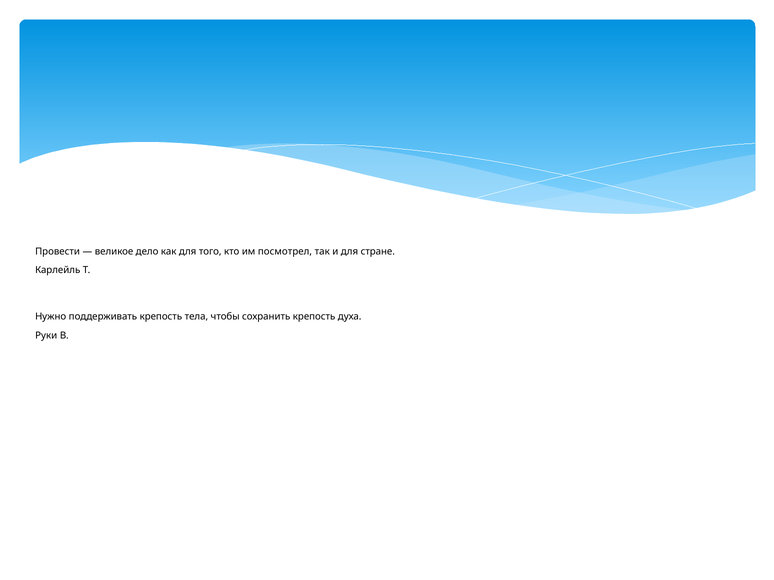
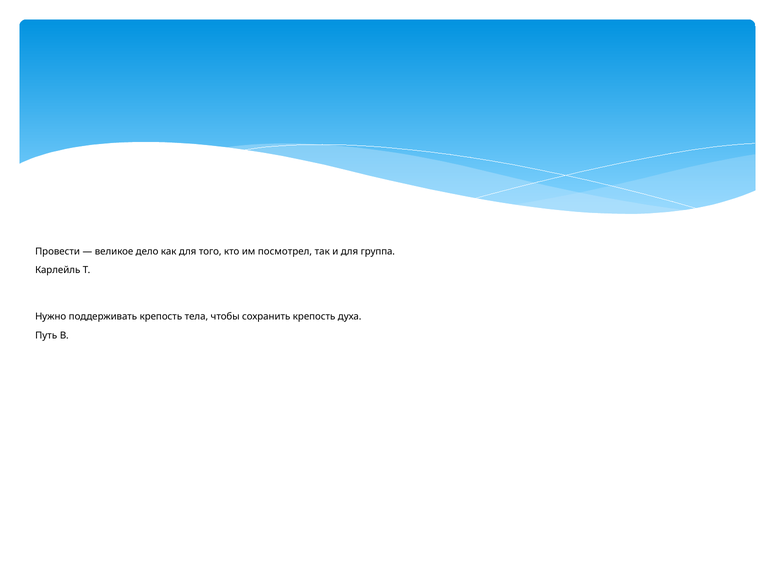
стране: стране -> группа
Руки: Руки -> Путь
